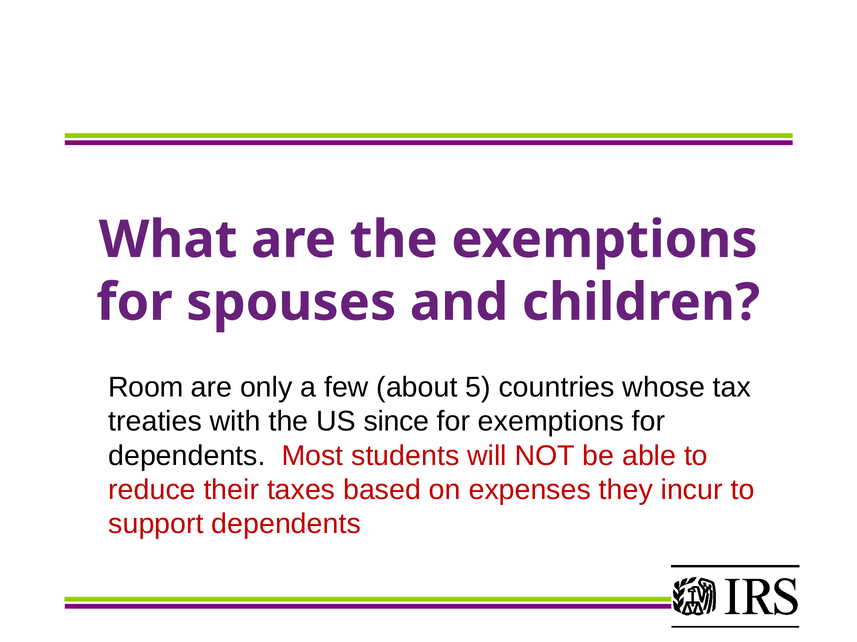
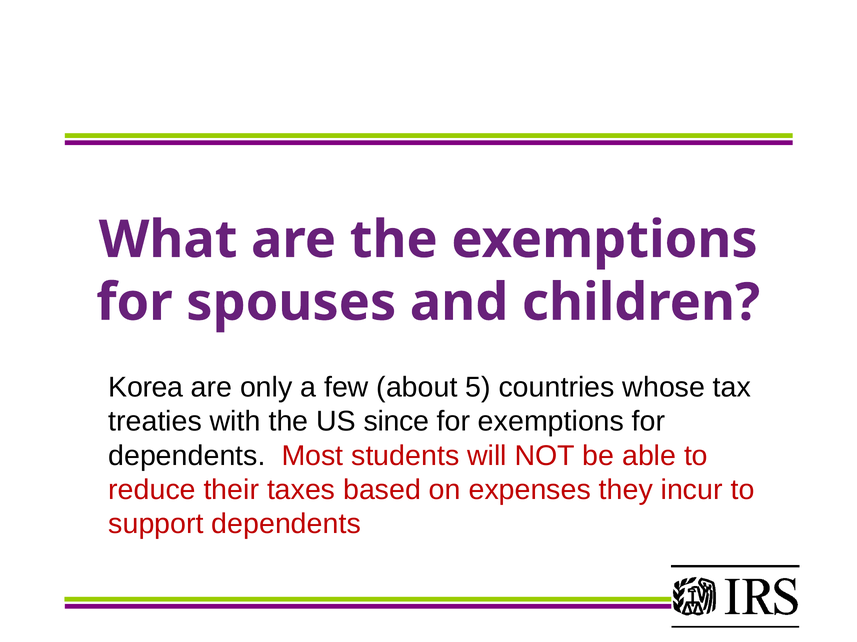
Room: Room -> Korea
